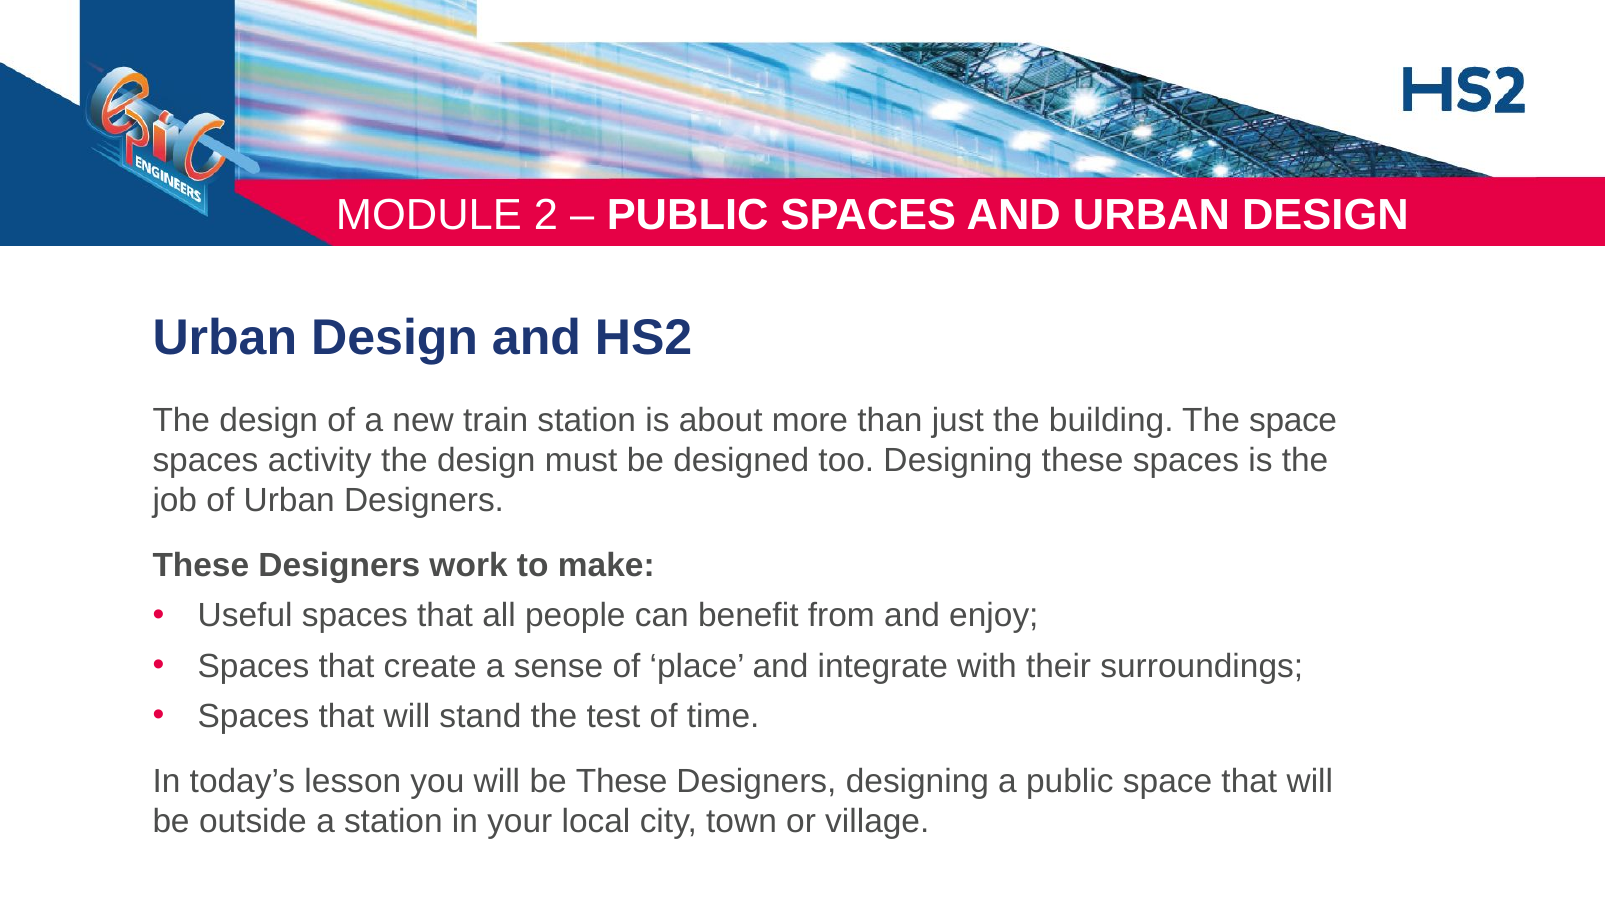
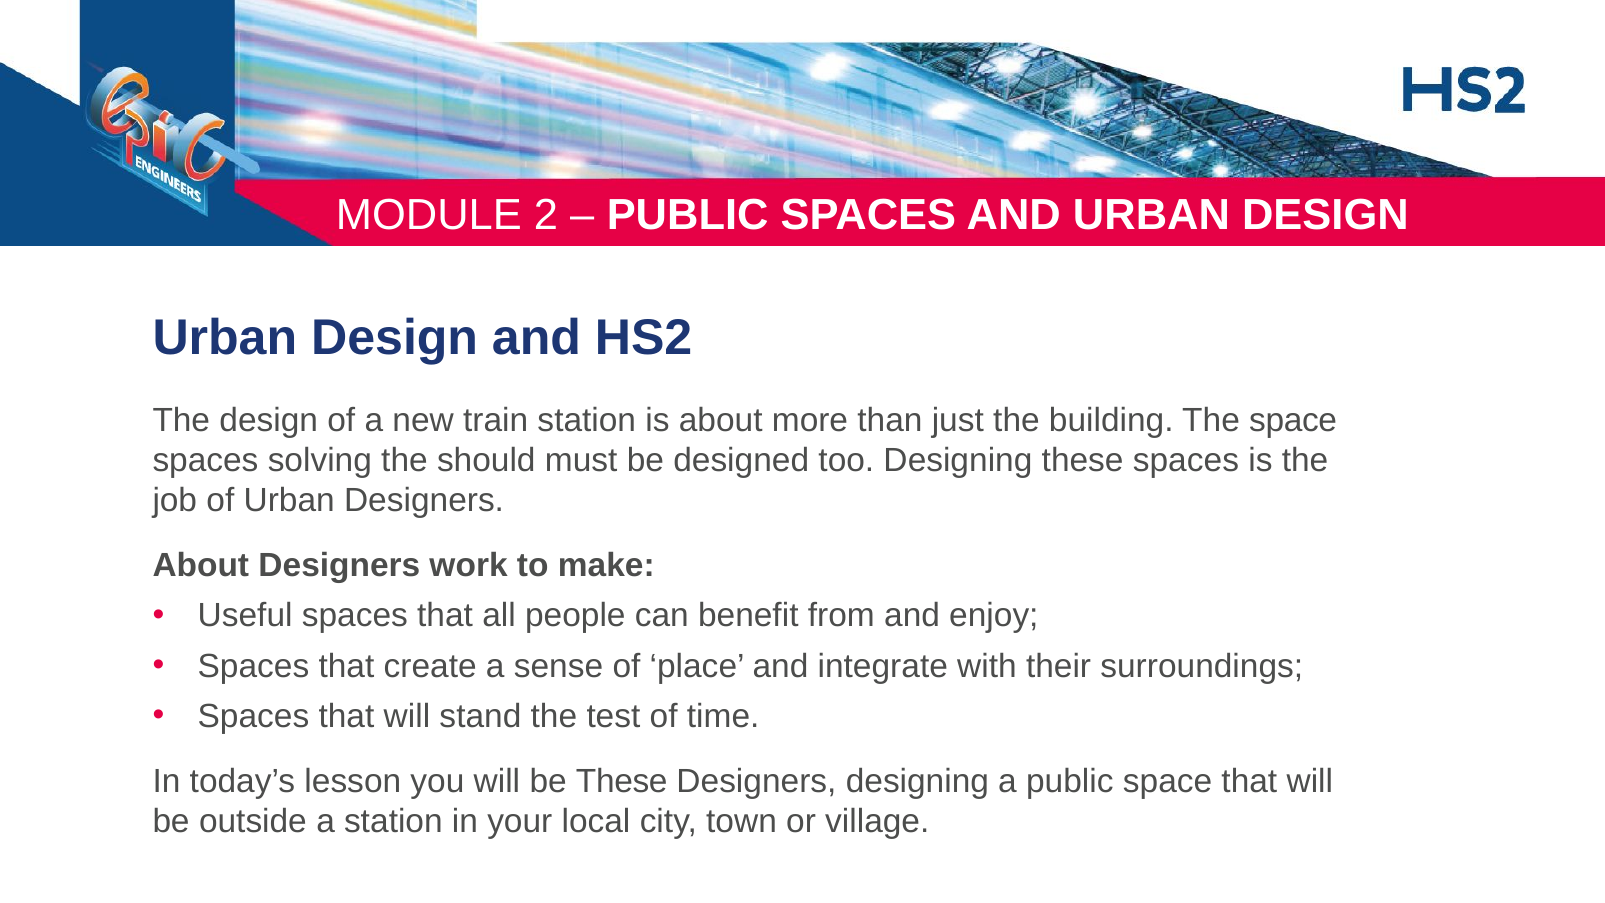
activity: activity -> solving
design at (486, 460): design -> should
These at (201, 566): These -> About
